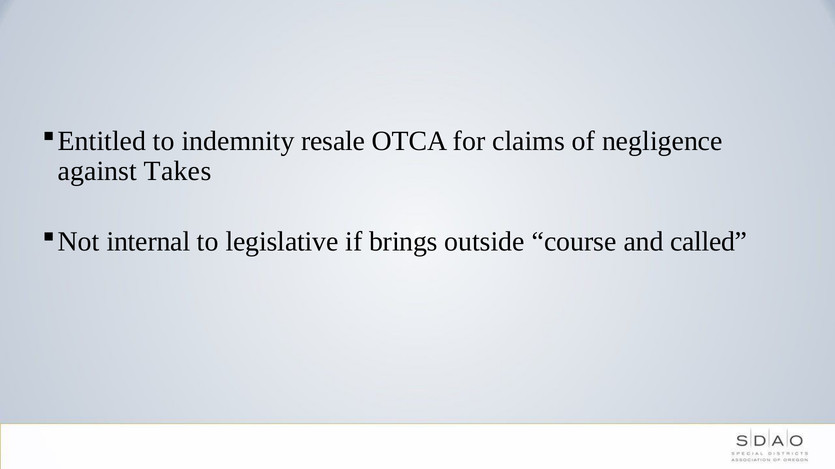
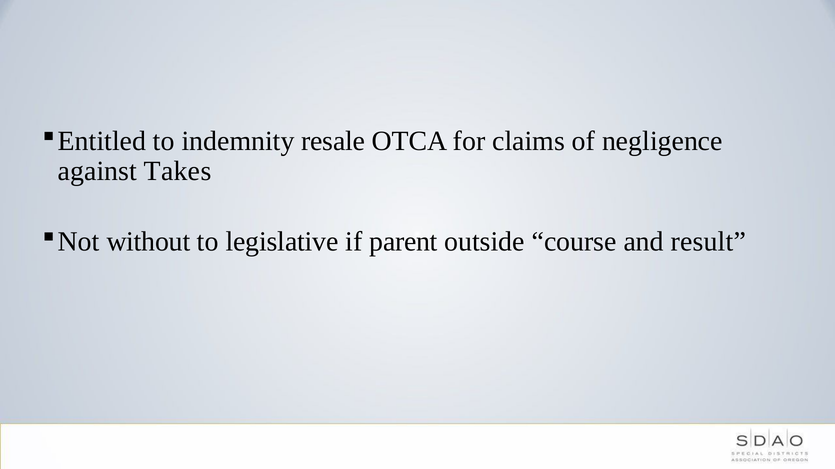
internal: internal -> without
brings: brings -> parent
called: called -> result
